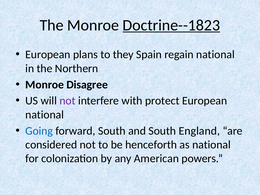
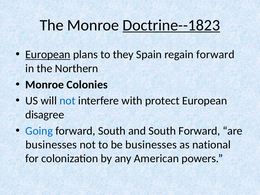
European at (48, 55) underline: none -> present
regain national: national -> forward
Disagree: Disagree -> Colonies
not at (68, 101) colour: purple -> blue
national at (45, 115): national -> disagree
South England: England -> Forward
considered at (51, 145): considered -> businesses
be henceforth: henceforth -> businesses
